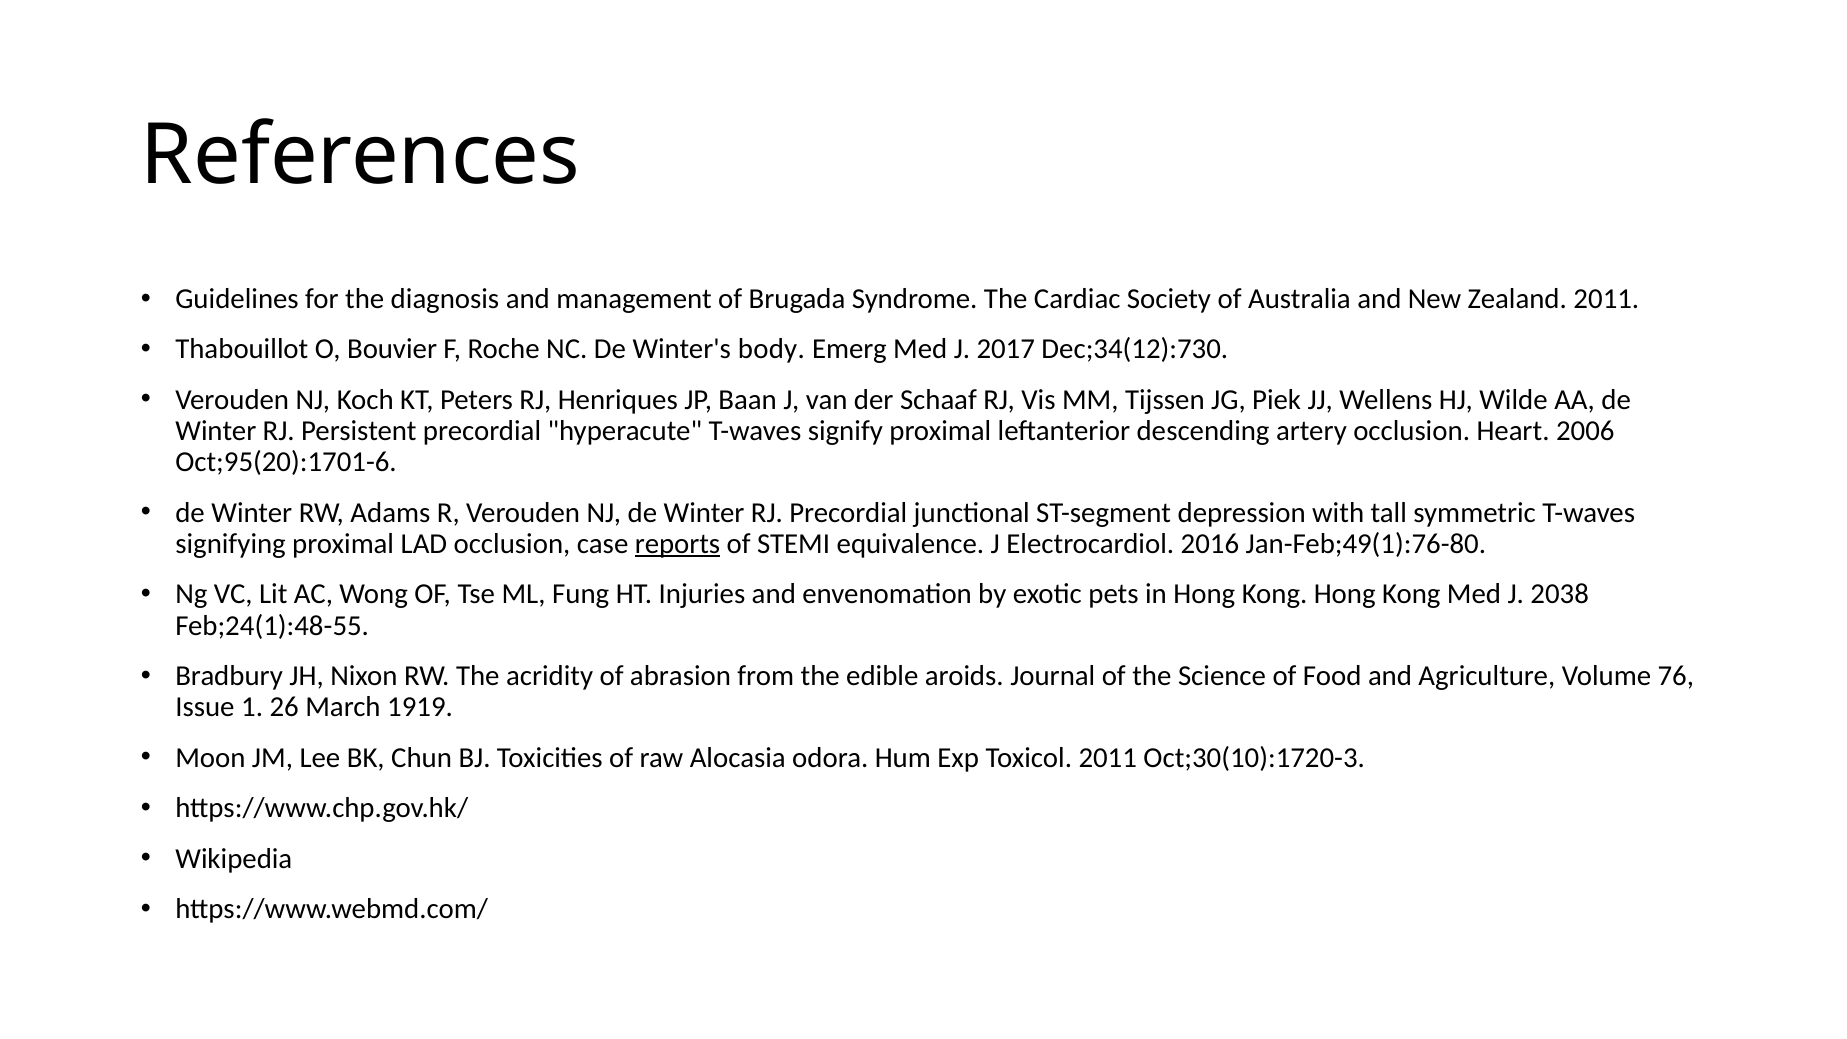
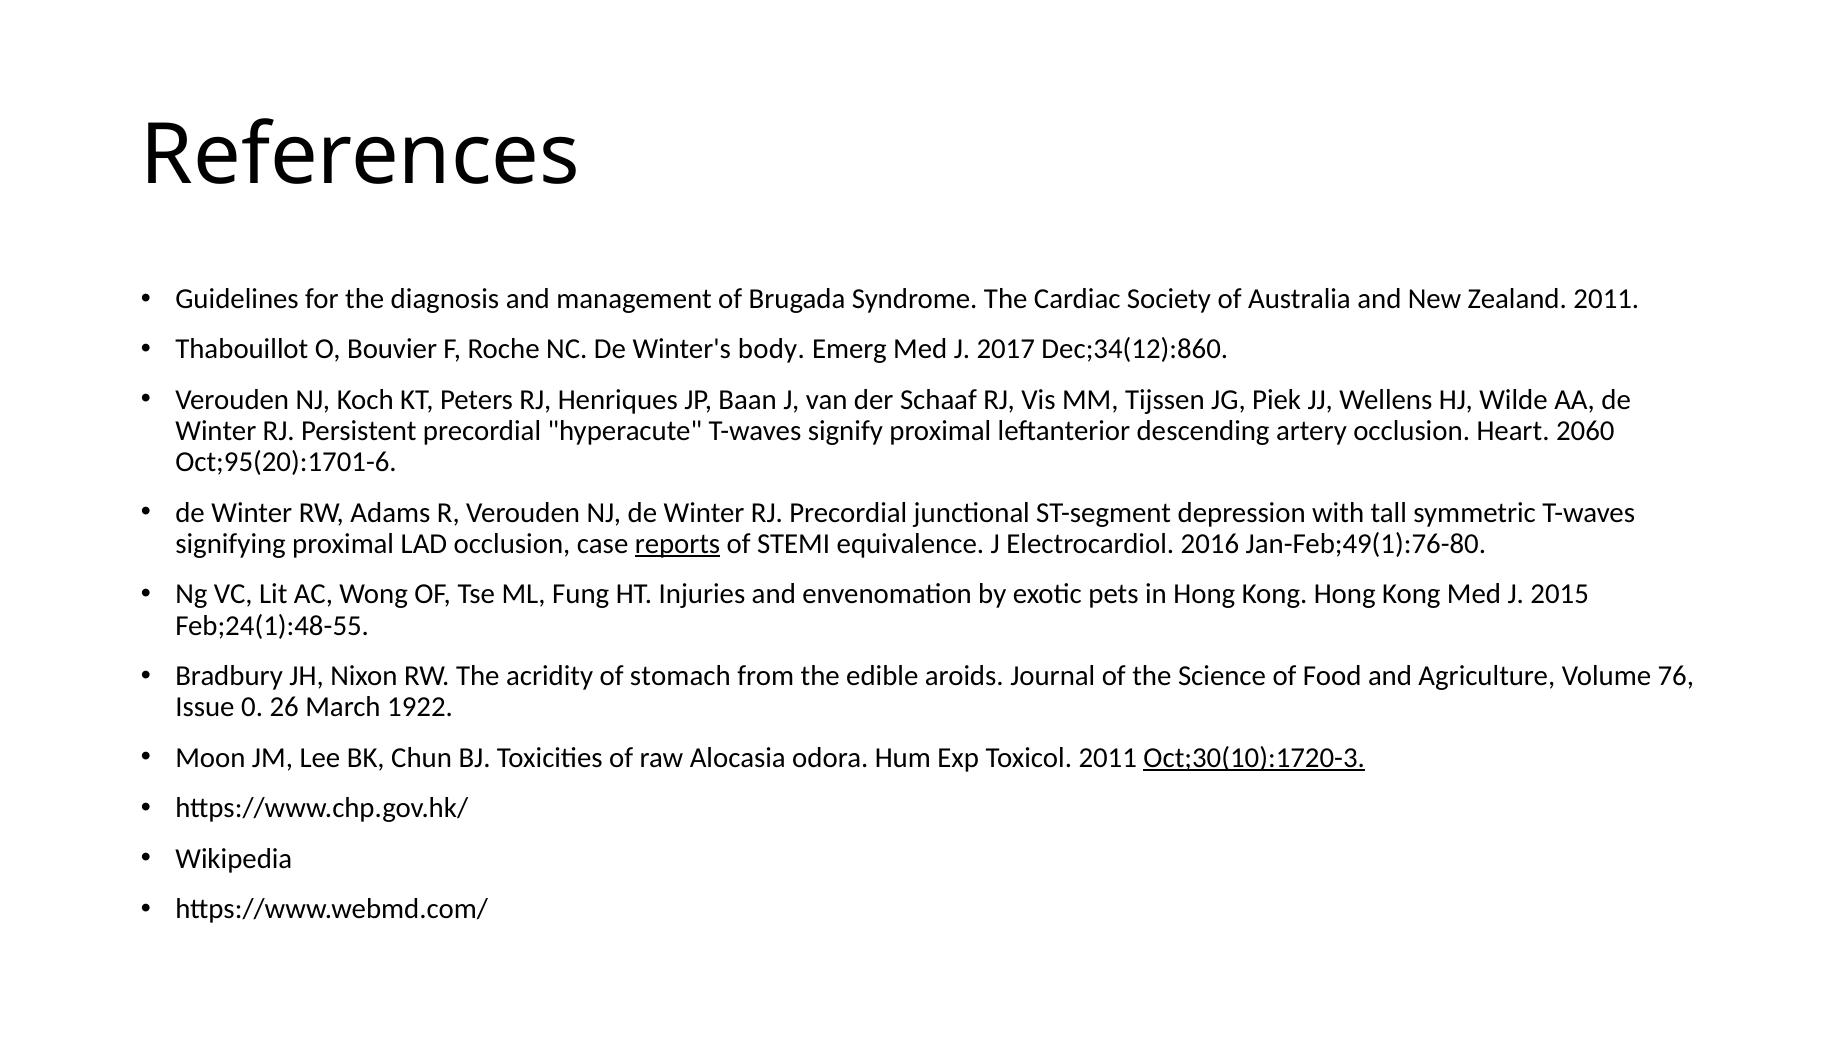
Dec;34(12):730: Dec;34(12):730 -> Dec;34(12):860
2006: 2006 -> 2060
2038: 2038 -> 2015
abrasion: abrasion -> stomach
1: 1 -> 0
1919: 1919 -> 1922
Oct;30(10):1720-3 underline: none -> present
